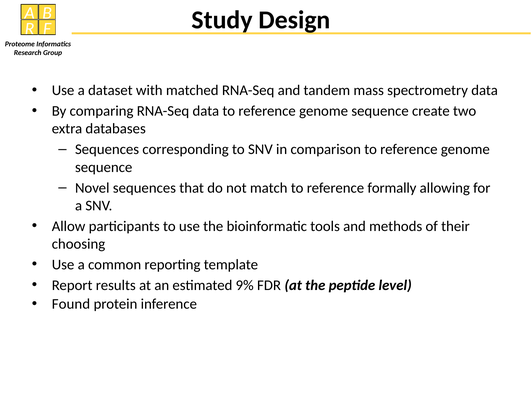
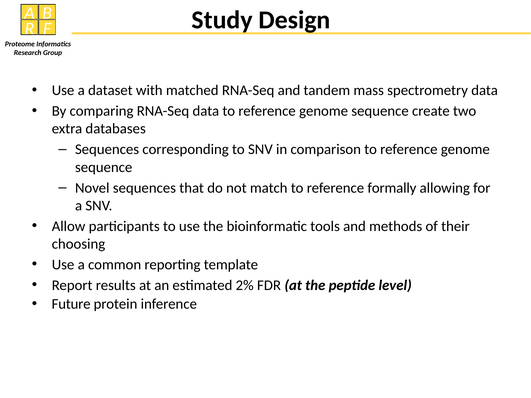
9%: 9% -> 2%
Found: Found -> Future
